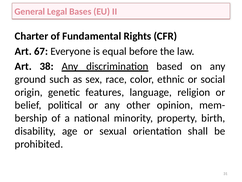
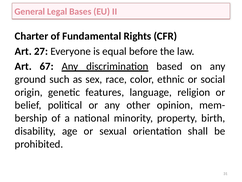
67: 67 -> 27
38: 38 -> 67
